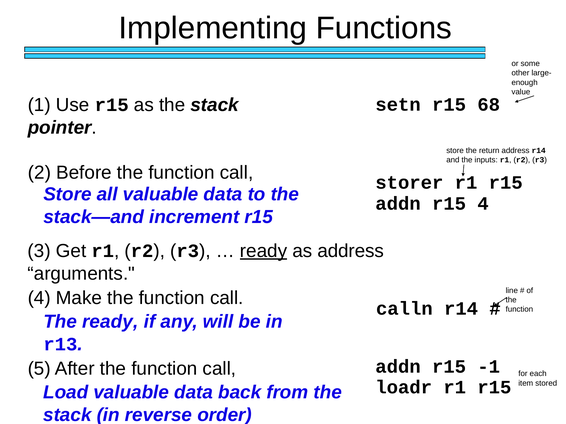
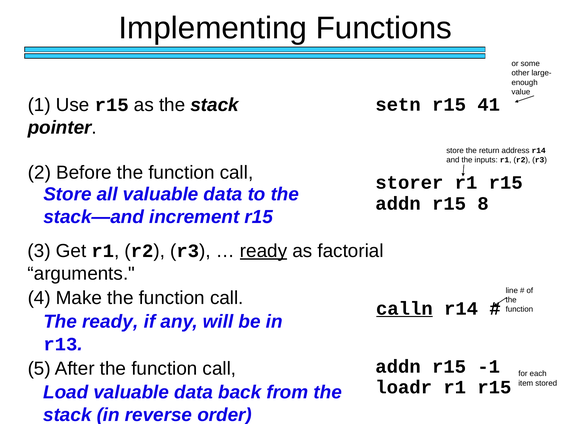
68: 68 -> 41
r15 4: 4 -> 8
as address: address -> factorial
calln underline: none -> present
